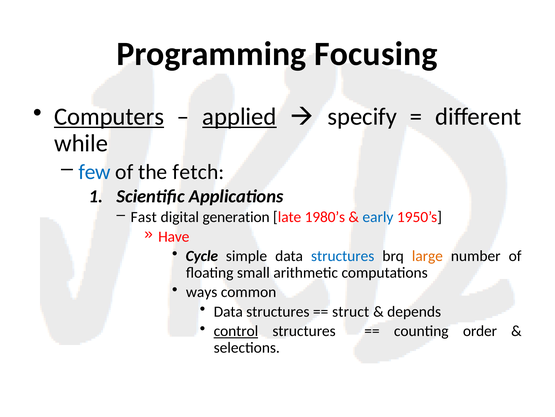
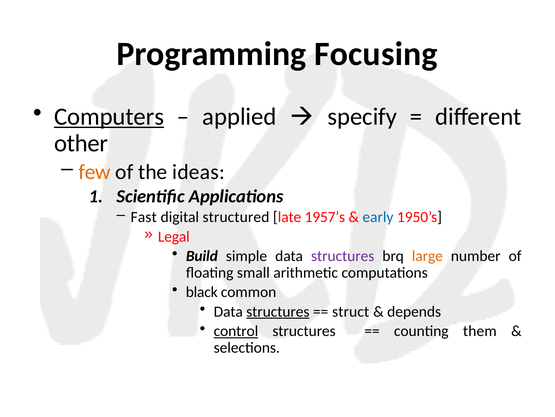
applied underline: present -> none
while: while -> other
few colour: blue -> orange
fetch: fetch -> ideas
generation: generation -> structured
1980’s: 1980’s -> 1957’s
Have: Have -> Legal
Cycle: Cycle -> Build
structures at (343, 256) colour: blue -> purple
ways: ways -> black
structures at (278, 311) underline: none -> present
order: order -> them
